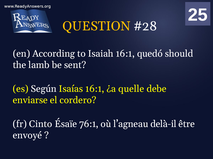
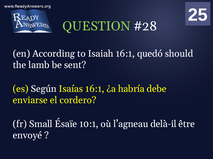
QUESTION colour: yellow -> light green
quelle: quelle -> habría
Cinto: Cinto -> Small
76:1: 76:1 -> 10:1
